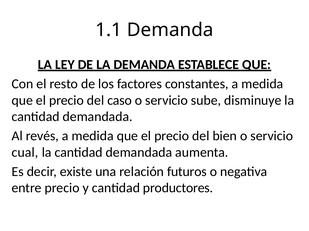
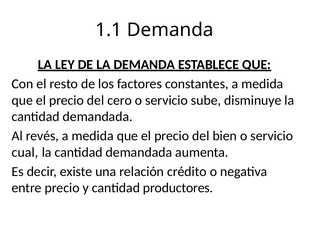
caso: caso -> cero
futuros: futuros -> crédito
